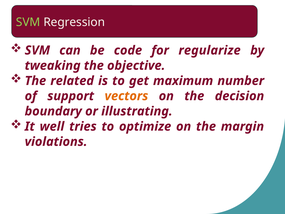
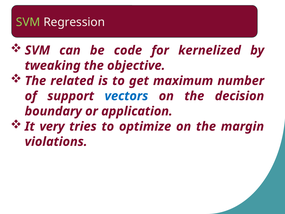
regularize: regularize -> kernelized
vectors colour: orange -> blue
illustrating: illustrating -> application
well: well -> very
